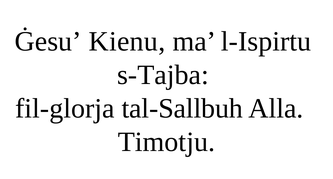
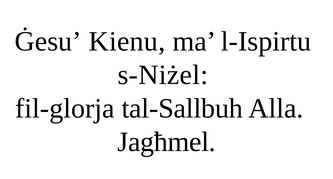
s-Tajba: s-Tajba -> s-Niżel
Timotju: Timotju -> Jagħmel
